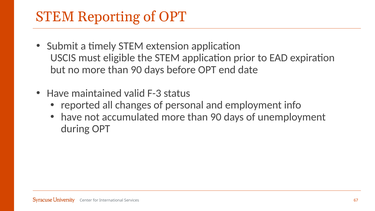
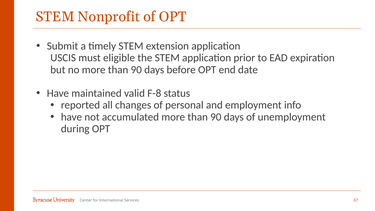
Reporting: Reporting -> Nonprofit
F-3: F-3 -> F-8
